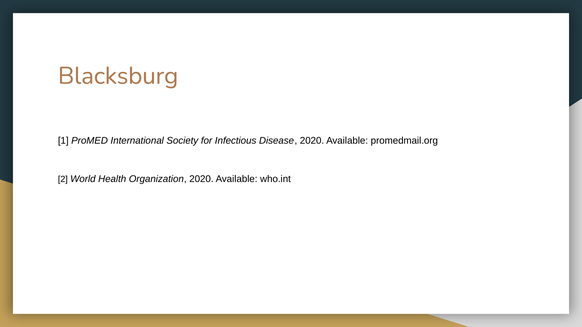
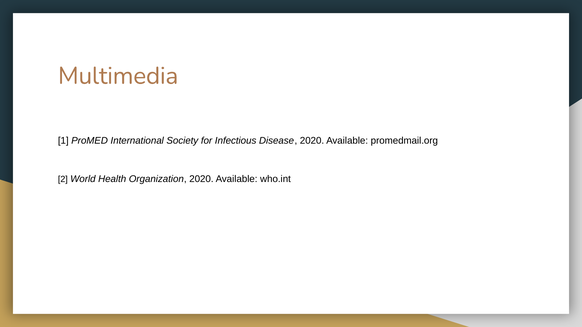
Blacksburg: Blacksburg -> Multimedia
